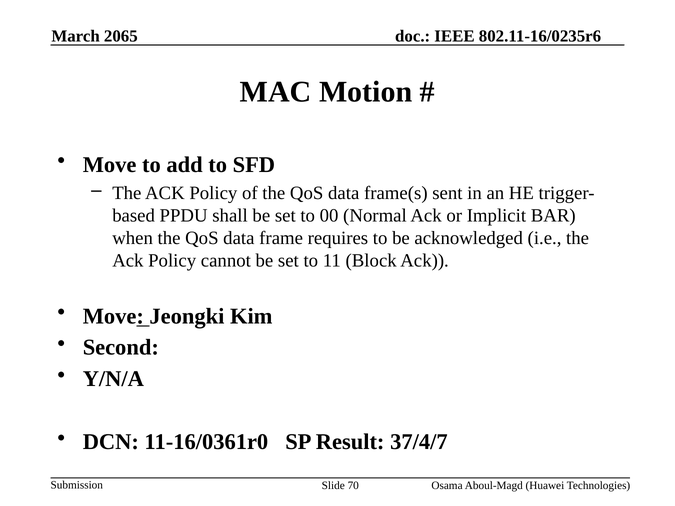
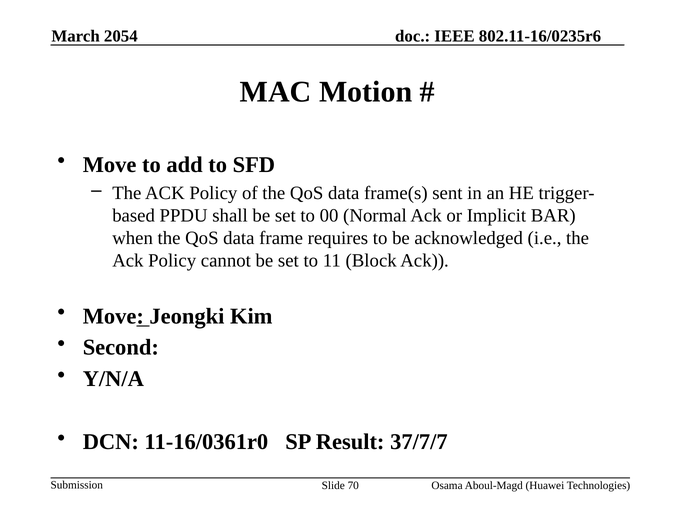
2065: 2065 -> 2054
37/4/7: 37/4/7 -> 37/7/7
